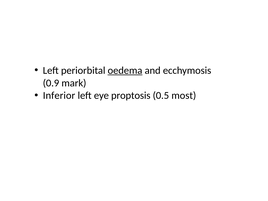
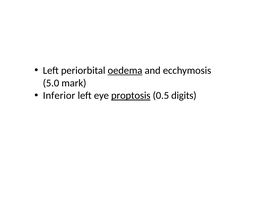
0.9: 0.9 -> 5.0
proptosis underline: none -> present
most: most -> digits
